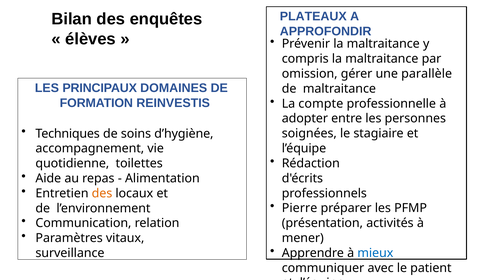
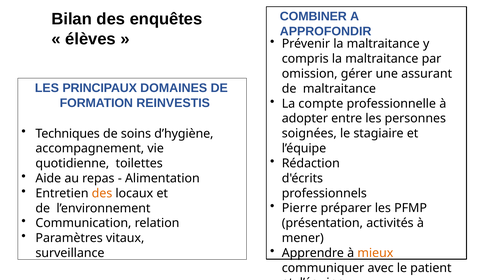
PLATEAUX: PLATEAUX -> COMBINER
parallèle: parallèle -> assurant
mieux colour: blue -> orange
